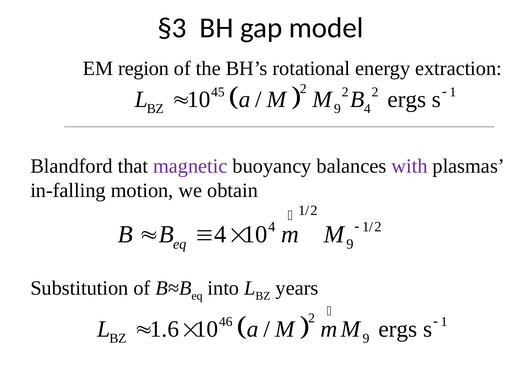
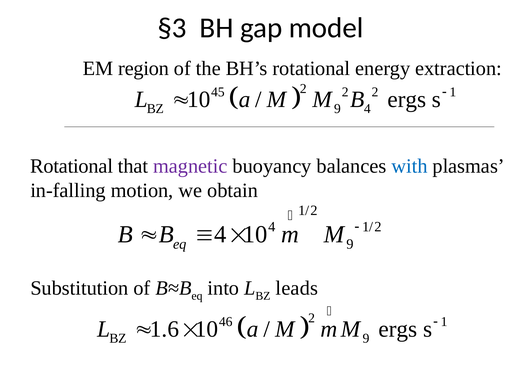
Blandford at (72, 166): Blandford -> Rotational
with colour: purple -> blue
years: years -> leads
